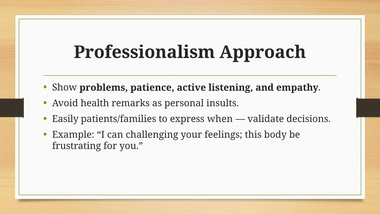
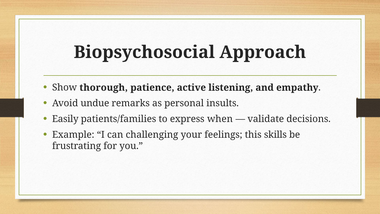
Professionalism: Professionalism -> Biopsychosocial
problems: problems -> thorough
health: health -> undue
body: body -> skills
